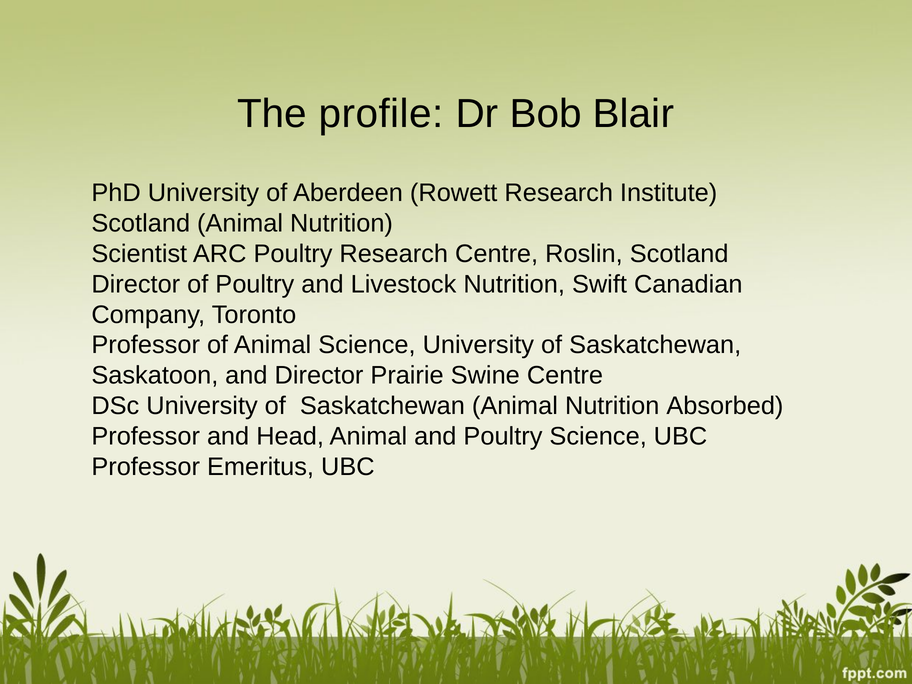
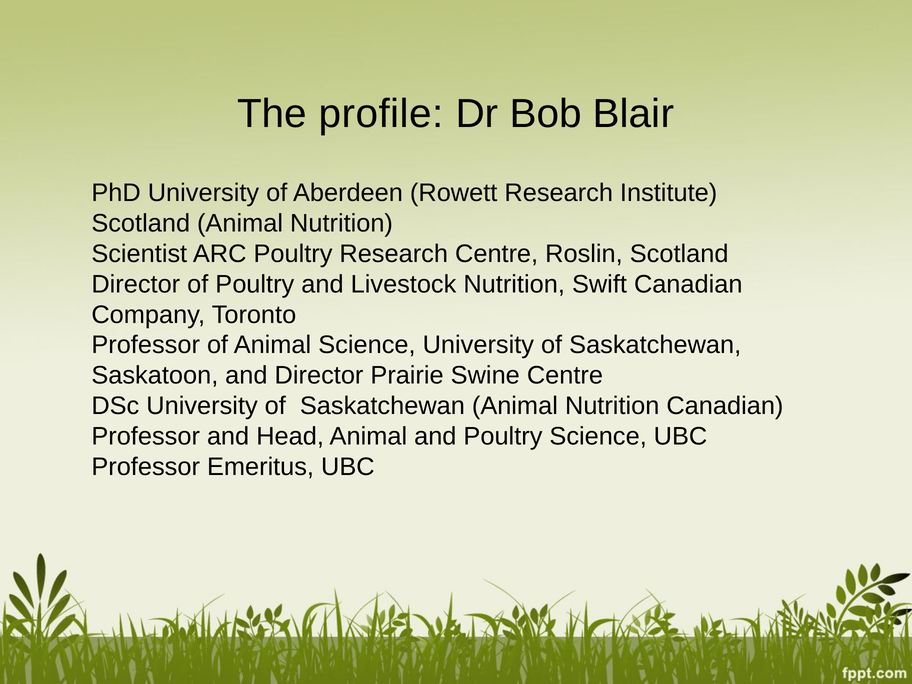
Nutrition Absorbed: Absorbed -> Canadian
